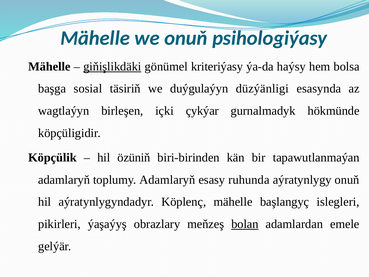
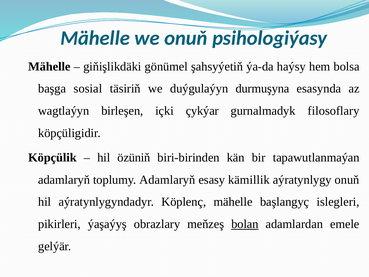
giňişlikdäki underline: present -> none
kriteriýasy: kriteriýasy -> şahsyýetiň
düzýänligi: düzýänligi -> durmuşyna
hökmünde: hökmünde -> filosoflary
ruhunda: ruhunda -> kämillik
